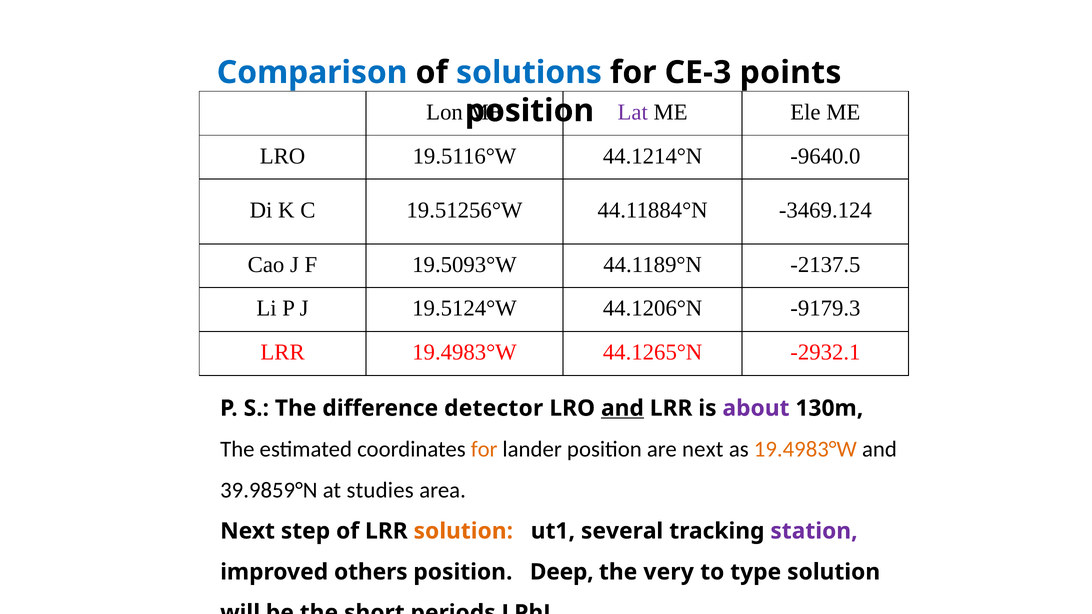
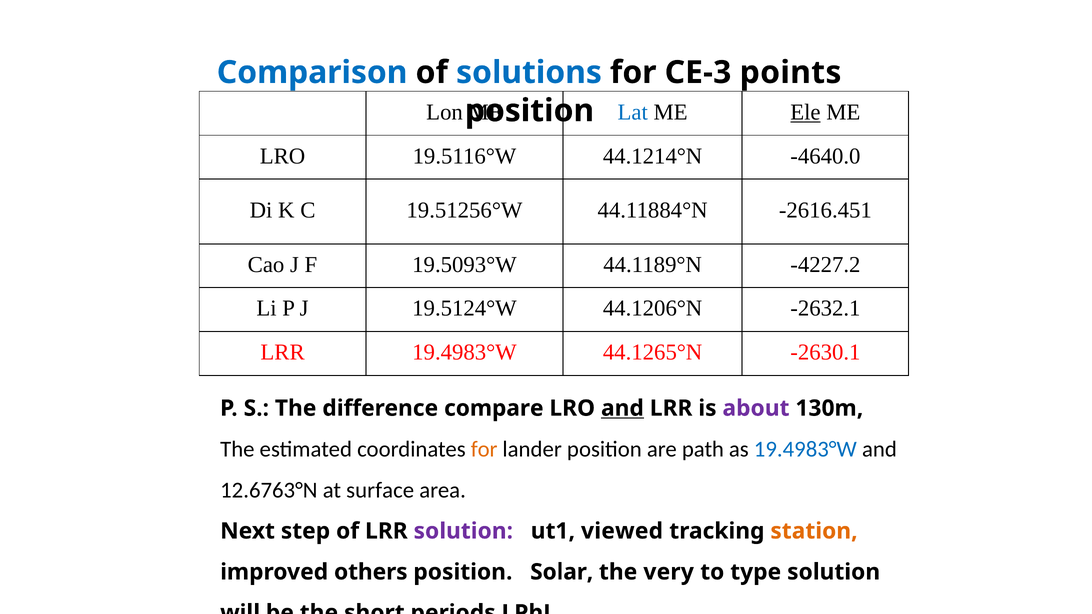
Lat colour: purple -> blue
Ele underline: none -> present
-9640.0: -9640.0 -> -4640.0
-3469.124: -3469.124 -> -2616.451
-2137.5: -2137.5 -> -4227.2
-9179.3: -9179.3 -> -2632.1
-2932.1: -2932.1 -> -2630.1
detector: detector -> compare
are next: next -> path
19.4983°W at (805, 449) colour: orange -> blue
39.9859°N: 39.9859°N -> 12.6763°N
studies: studies -> surface
solution at (463, 531) colour: orange -> purple
several: several -> viewed
station colour: purple -> orange
Deep: Deep -> Solar
